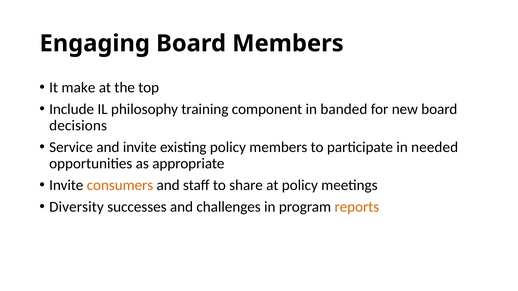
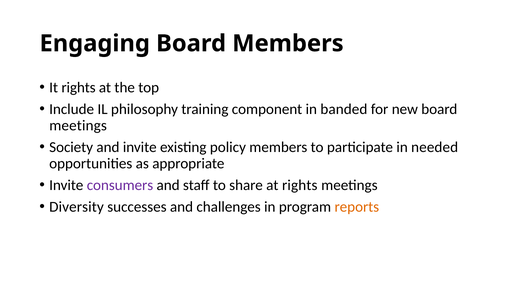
It make: make -> rights
decisions at (78, 126): decisions -> meetings
Service: Service -> Society
consumers colour: orange -> purple
at policy: policy -> rights
